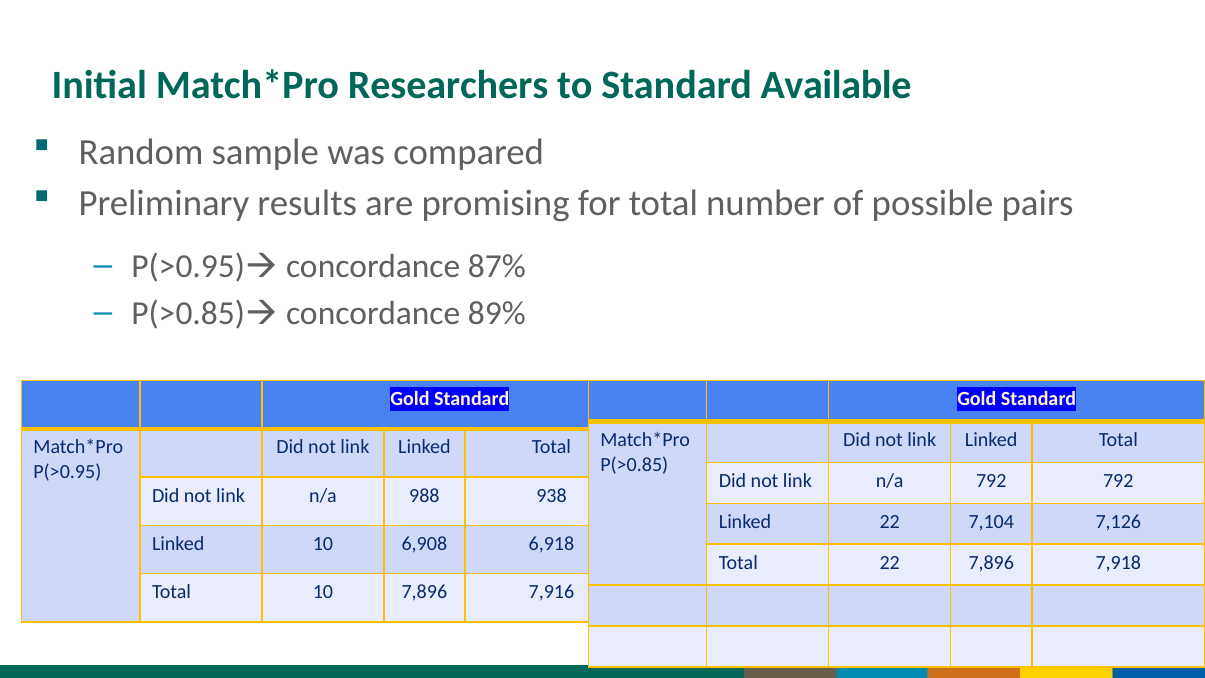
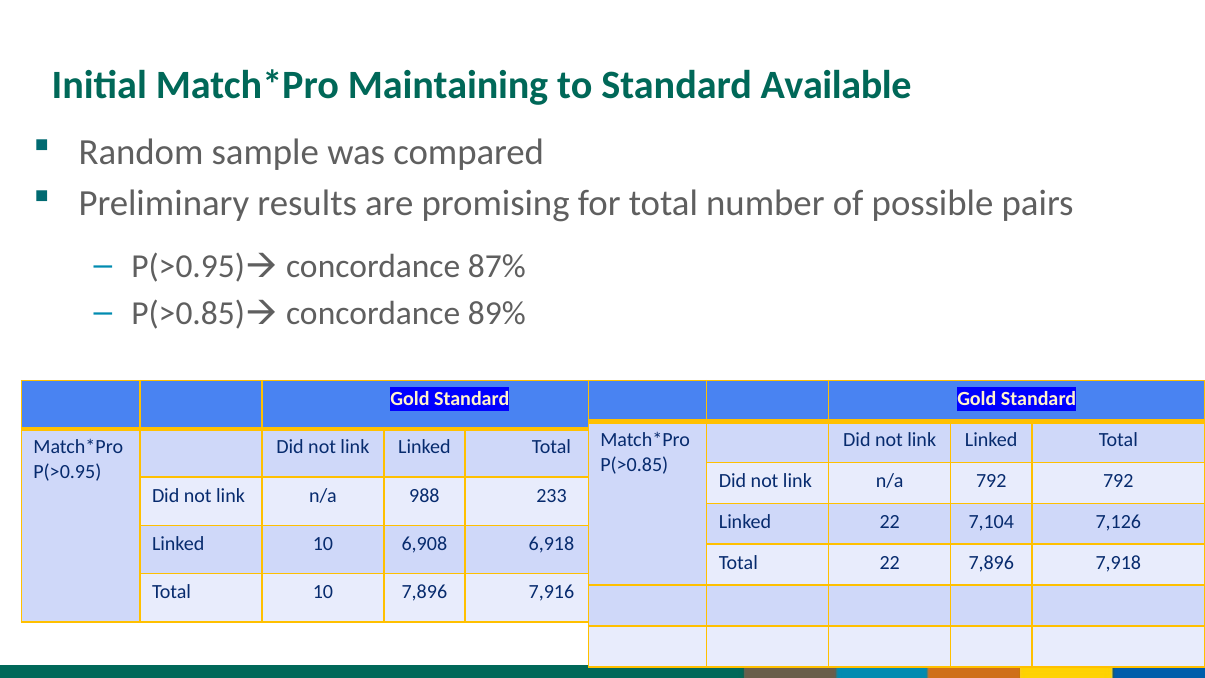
Researchers: Researchers -> Maintaining
938: 938 -> 233
